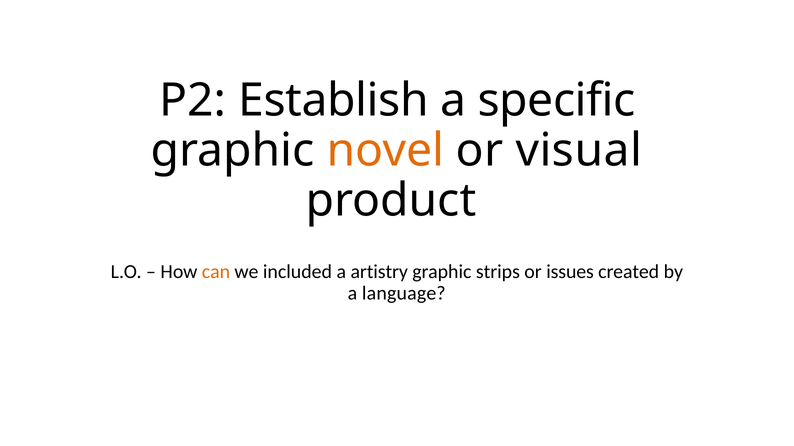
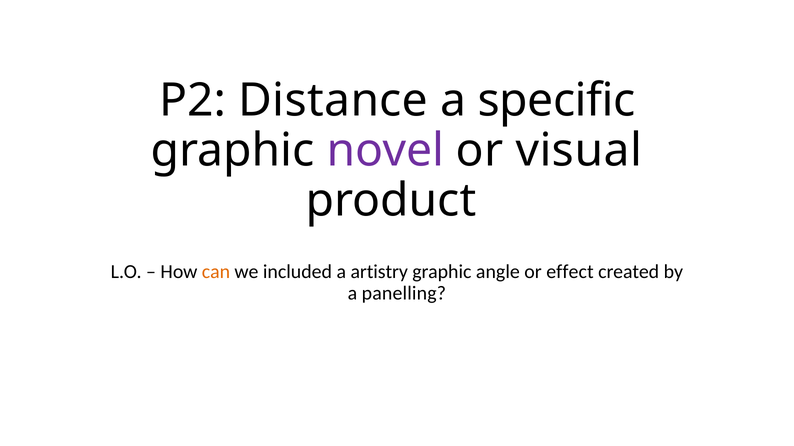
Establish: Establish -> Distance
novel colour: orange -> purple
strips: strips -> angle
issues: issues -> effect
language: language -> panelling
